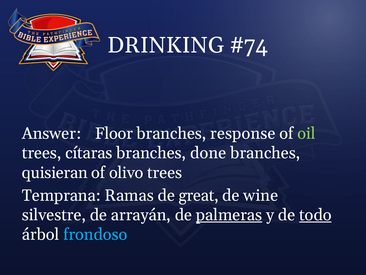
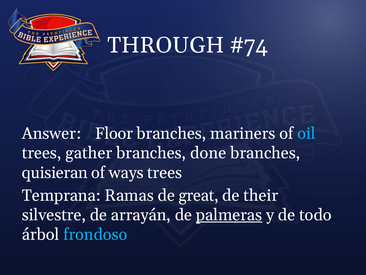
DRINKING: DRINKING -> THROUGH
response: response -> mariners
oil colour: light green -> light blue
cítaras: cítaras -> gather
olivo: olivo -> ways
wine: wine -> their
todo underline: present -> none
